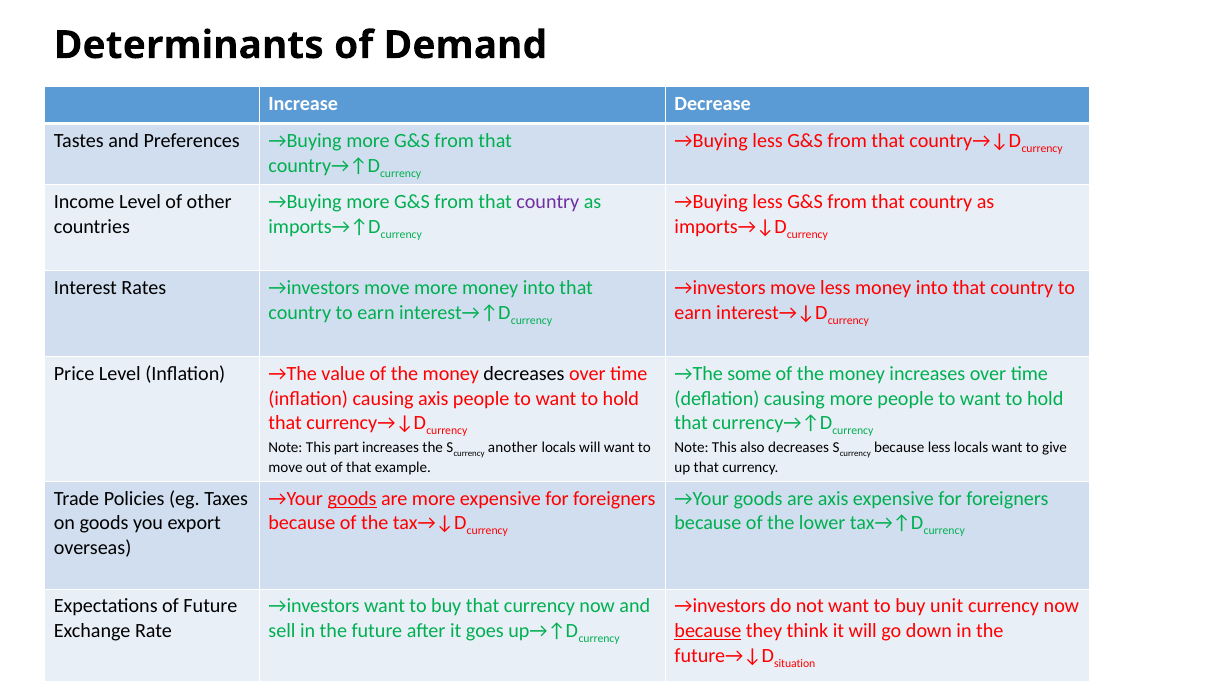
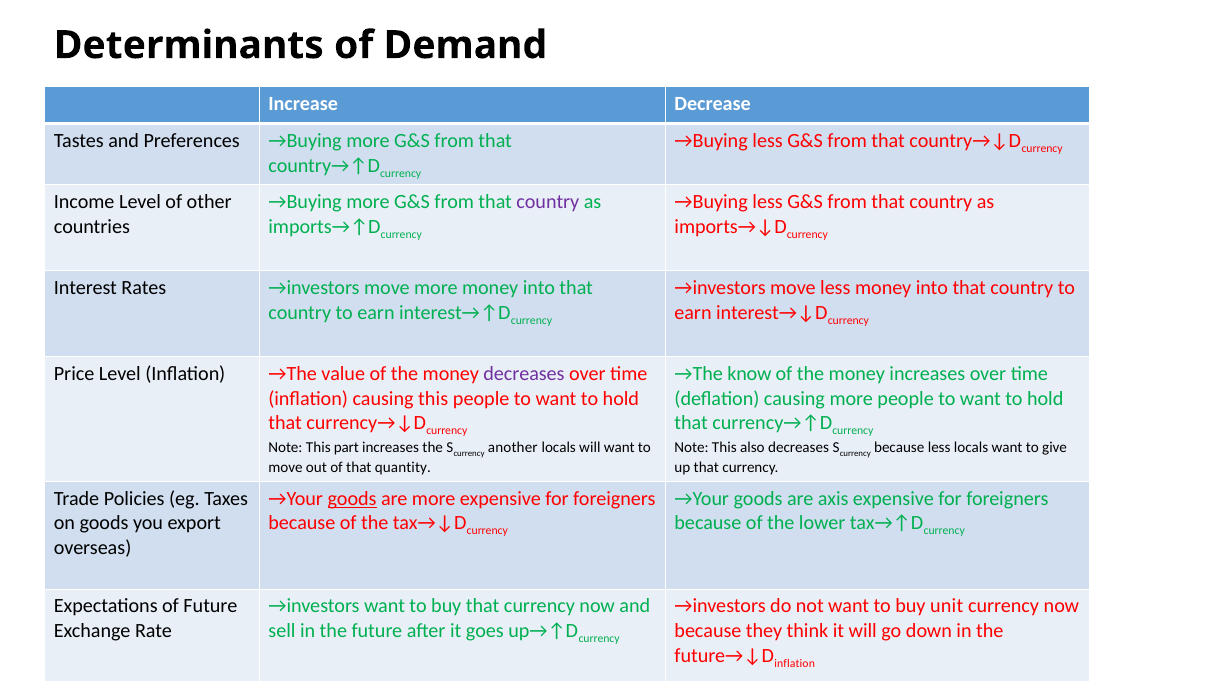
decreases at (524, 374) colour: black -> purple
some: some -> know
causing axis: axis -> this
example: example -> quantity
because at (708, 631) underline: present -> none
situation at (795, 664): situation -> inflation
